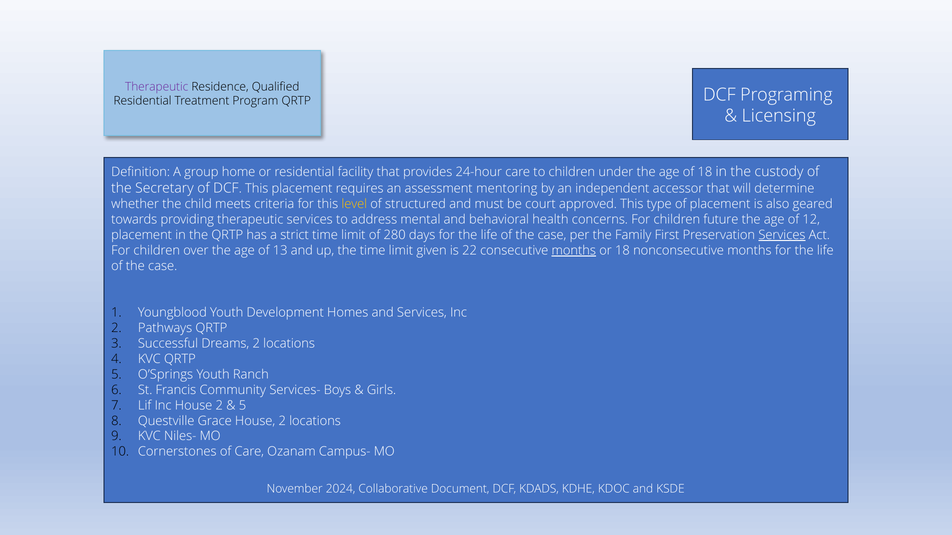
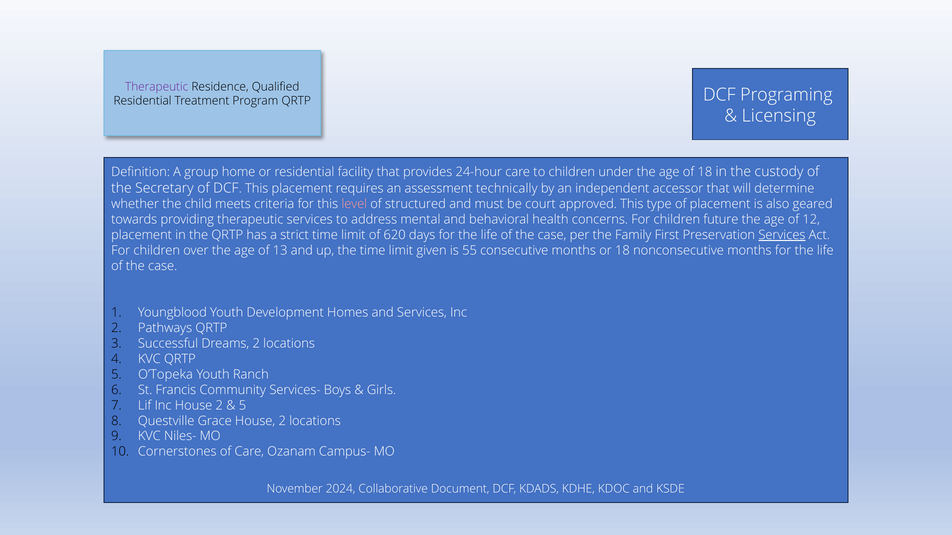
mentoring: mentoring -> technically
level colour: yellow -> pink
280: 280 -> 620
22: 22 -> 55
months at (574, 251) underline: present -> none
O’Springs: O’Springs -> O’Topeka
